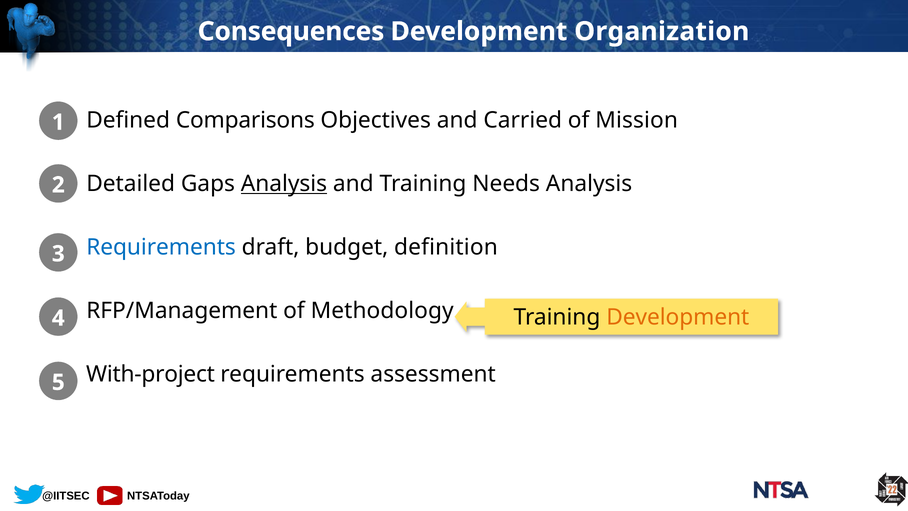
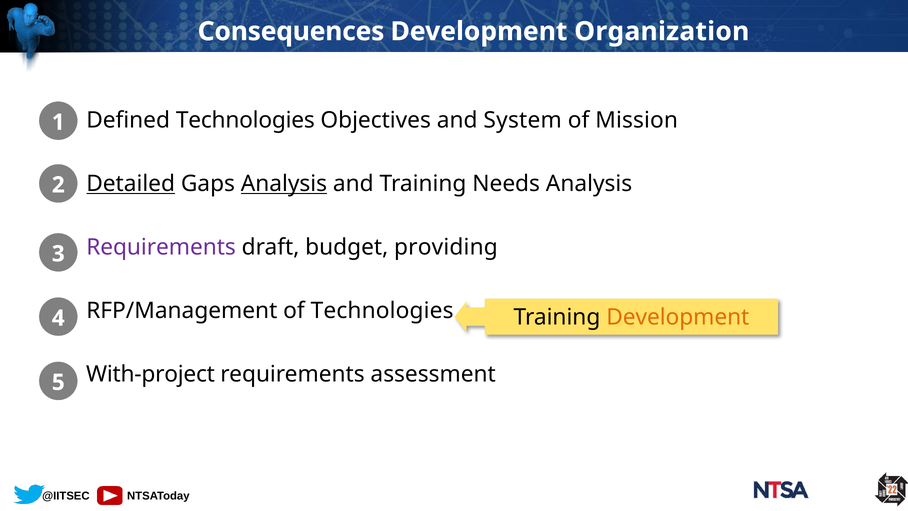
Defined Comparisons: Comparisons -> Technologies
Carried: Carried -> System
Detailed underline: none -> present
Requirements at (161, 247) colour: blue -> purple
definition: definition -> providing
of Methodology: Methodology -> Technologies
